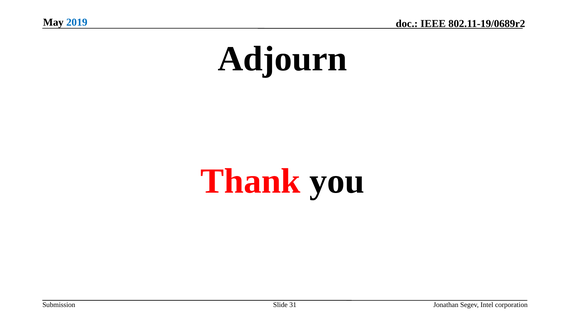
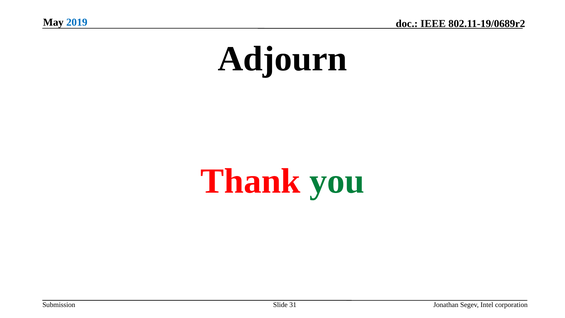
you colour: black -> green
